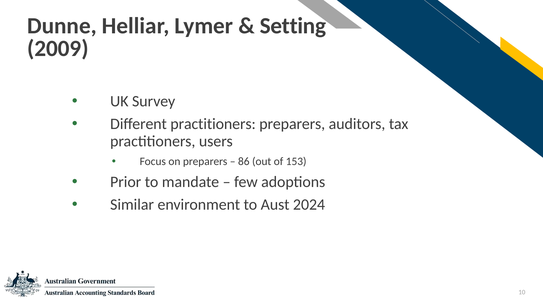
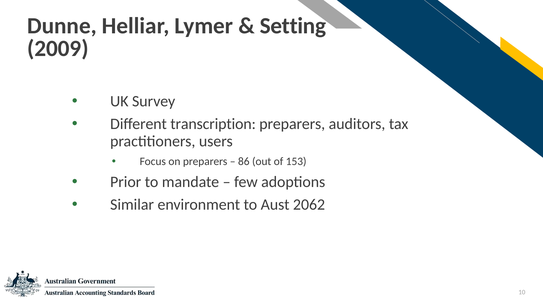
Different practitioners: practitioners -> transcription
2024: 2024 -> 2062
